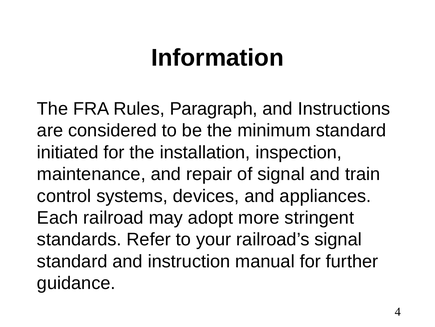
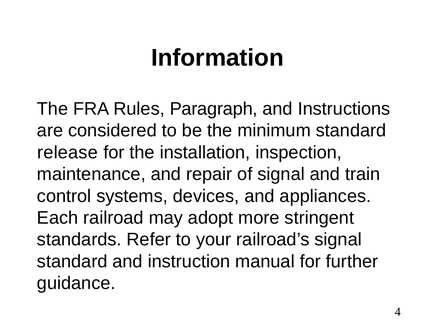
initiated: initiated -> release
